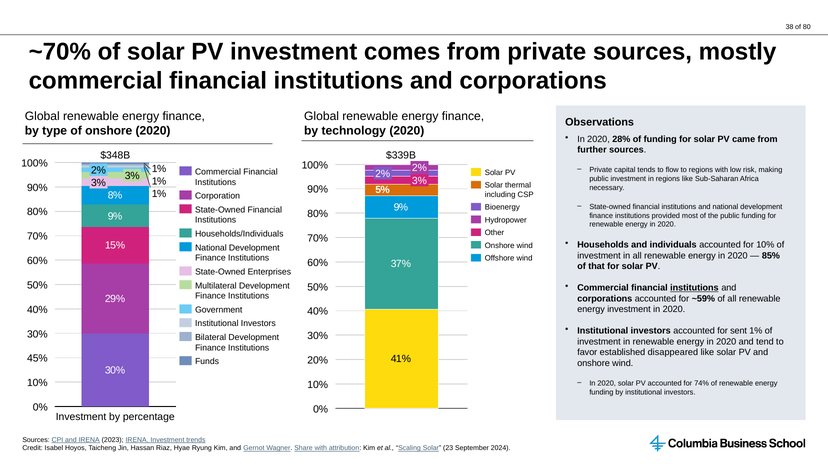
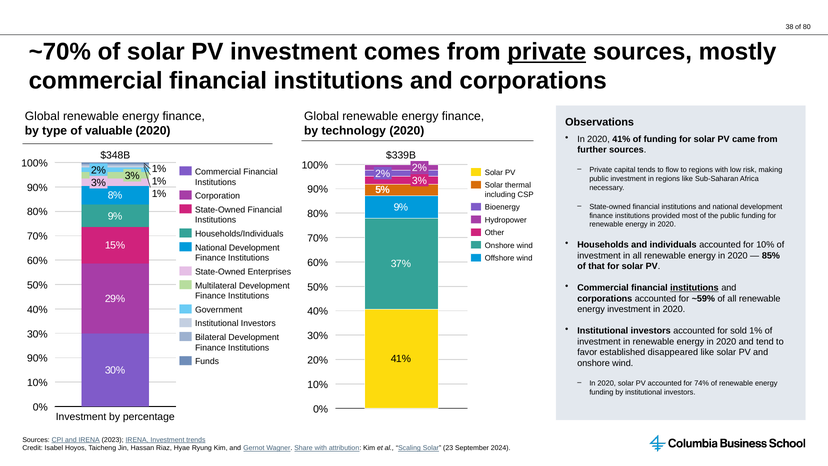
private at (547, 52) underline: none -> present
of onshore: onshore -> valuable
2020 28%: 28% -> 41%
sent: sent -> sold
45% at (37, 358): 45% -> 90%
